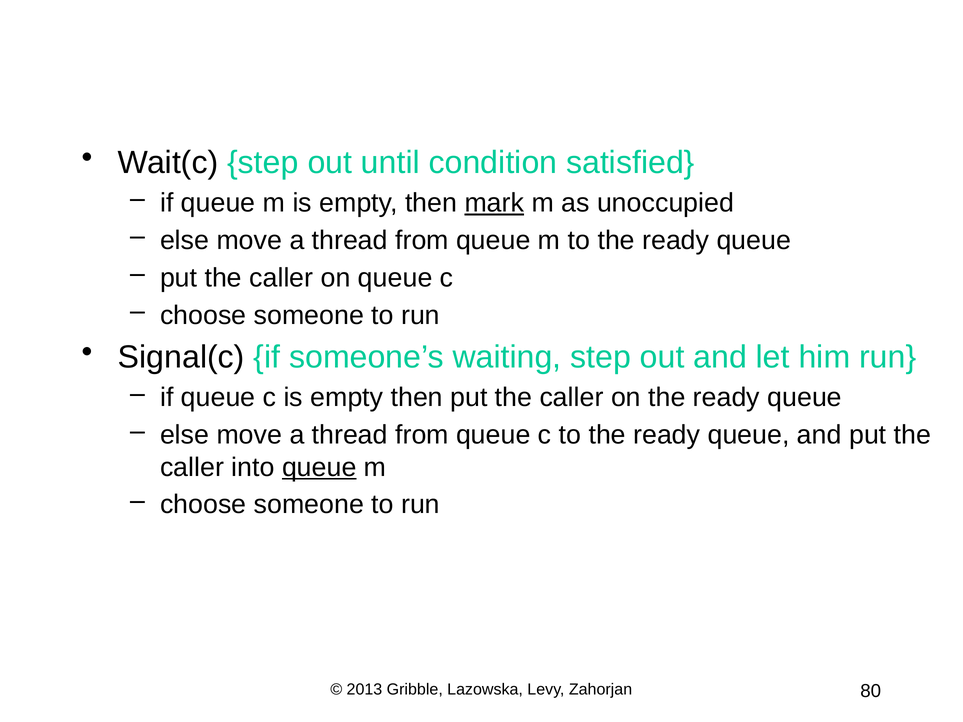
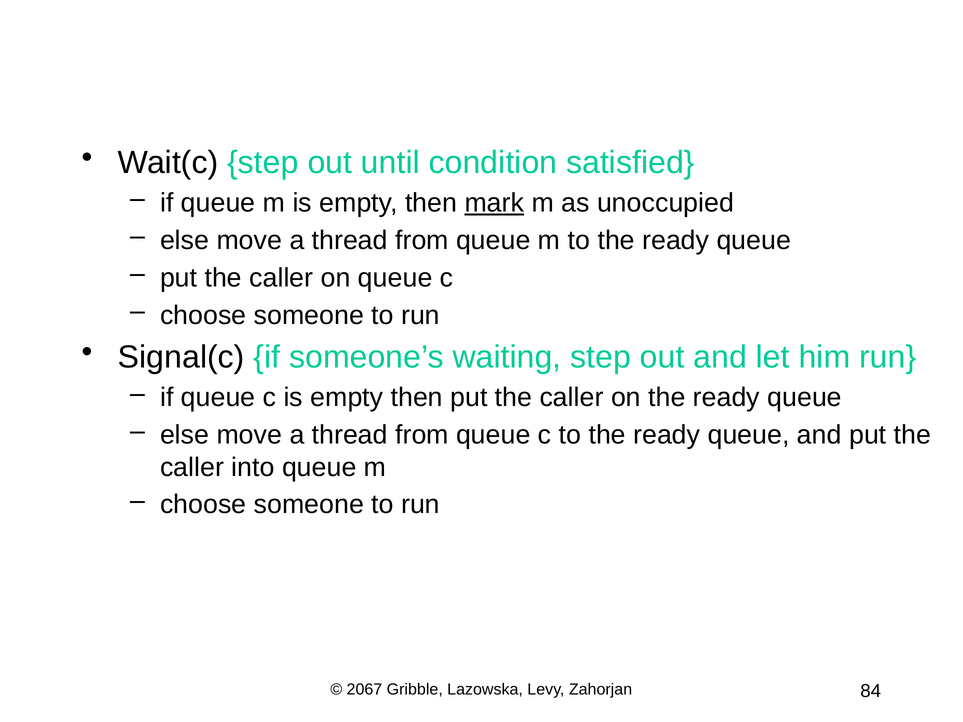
queue at (319, 467) underline: present -> none
2013: 2013 -> 2067
80: 80 -> 84
